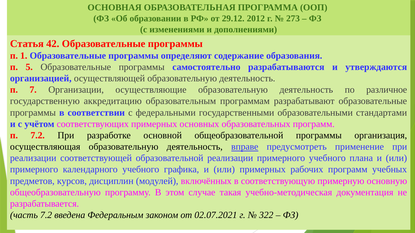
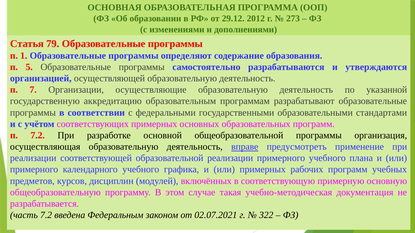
42: 42 -> 79
различное: различное -> указанной
